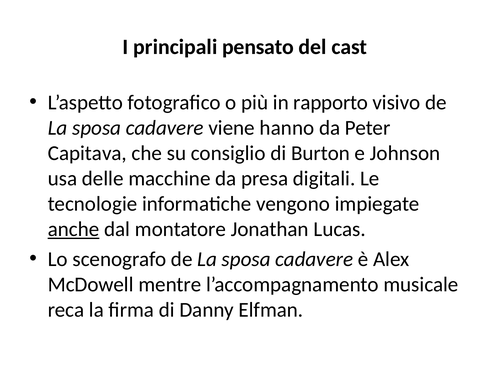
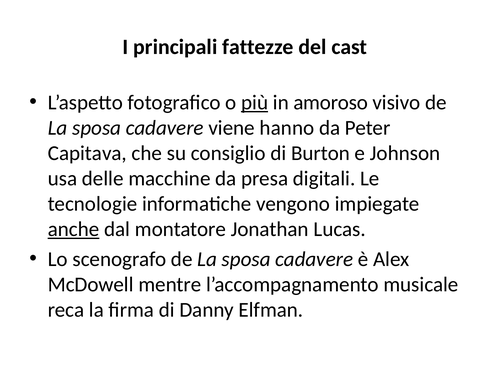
pensato: pensato -> fattezze
più underline: none -> present
rapporto: rapporto -> amoroso
